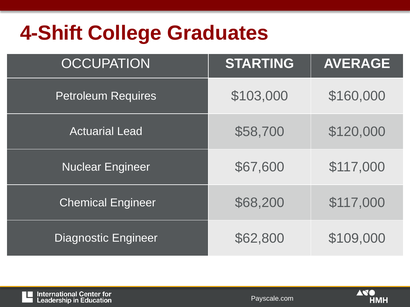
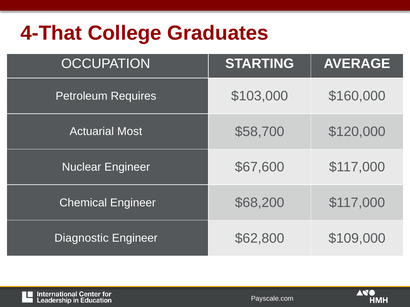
4-Shift: 4-Shift -> 4-That
Lead: Lead -> Most
